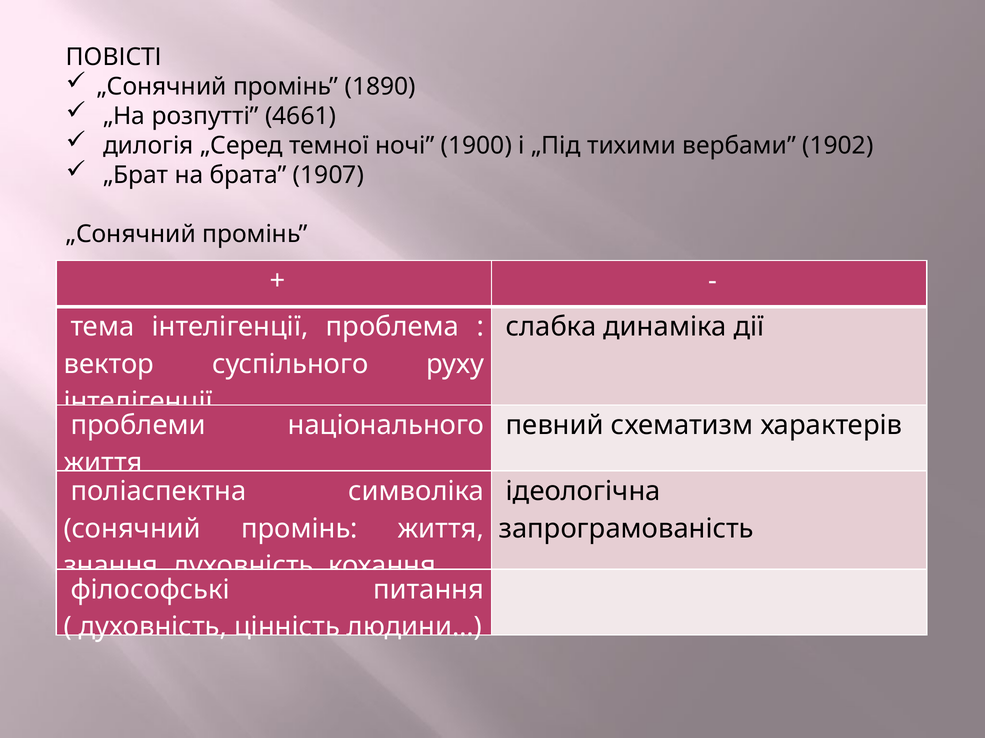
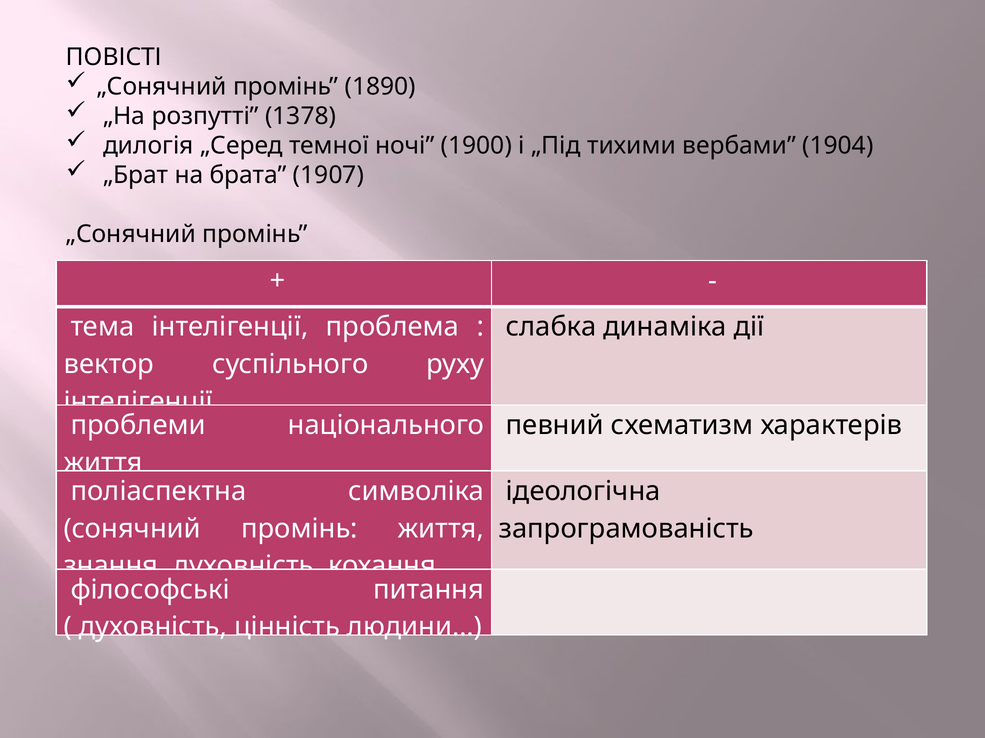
4661: 4661 -> 1378
1902: 1902 -> 1904
